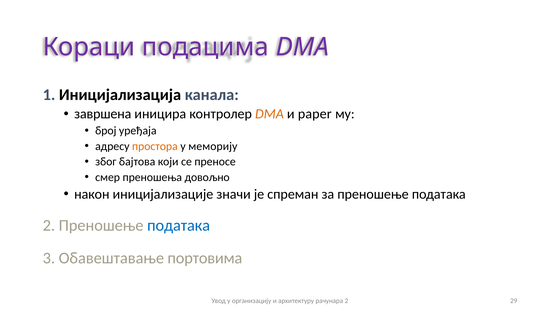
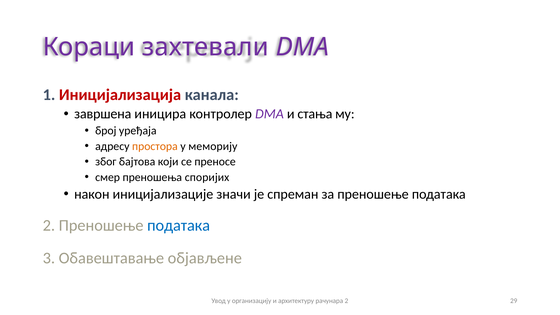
подацима: подацима -> захтевали
Иницијализација colour: black -> red
DMA at (269, 114) colour: orange -> purple
paper: paper -> стања
довољно: довољно -> споријих
портовима: портовима -> објављене
